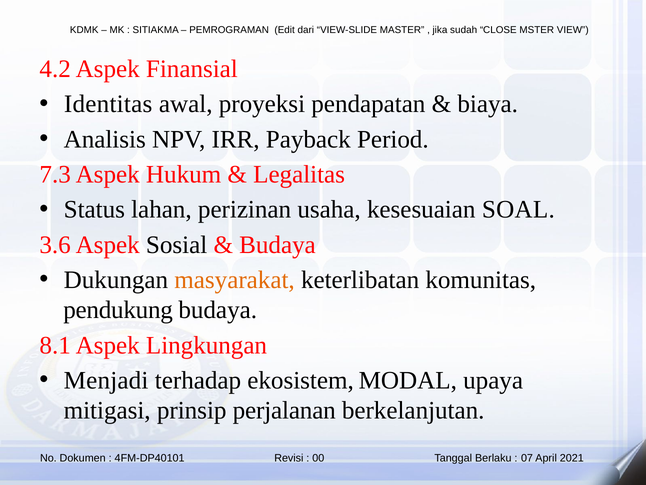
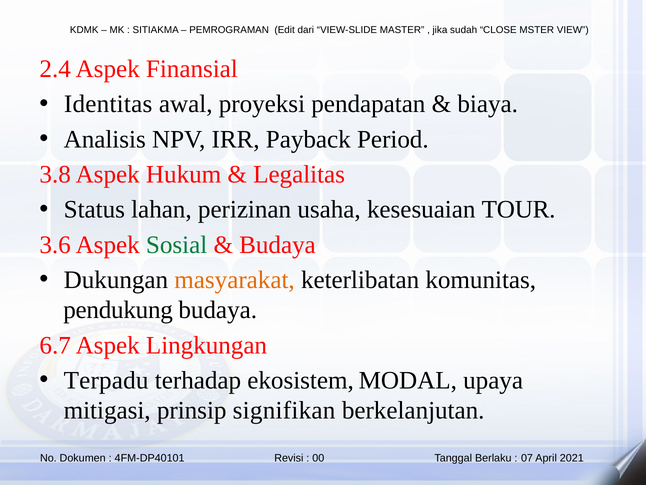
4.2: 4.2 -> 2.4
7.3: 7.3 -> 3.8
SOAL: SOAL -> TOUR
Sosial colour: black -> green
8.1: 8.1 -> 6.7
Menjadi: Menjadi -> Terpadu
perjalanan: perjalanan -> signifikan
